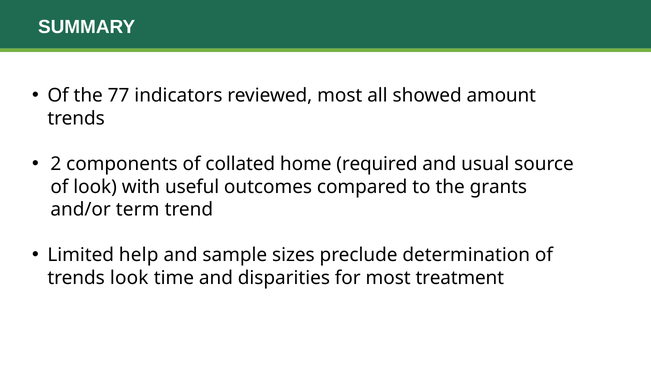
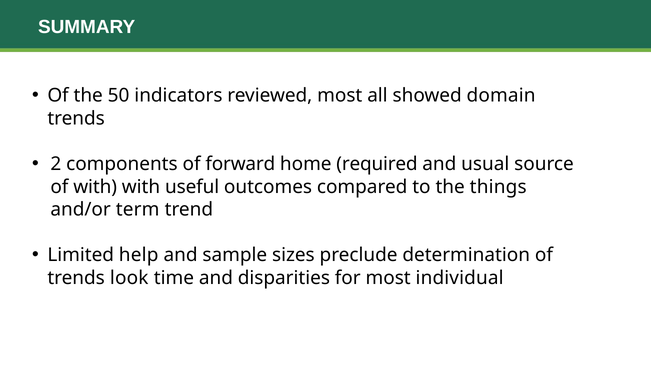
77: 77 -> 50
amount: amount -> domain
collated: collated -> forward
of look: look -> with
grants: grants -> things
treatment: treatment -> individual
